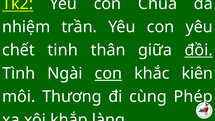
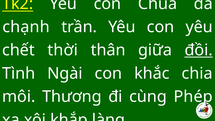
nhiệm: nhiệm -> chạnh
tinh: tinh -> thời
con at (108, 73) underline: present -> none
kiên: kiên -> chia
